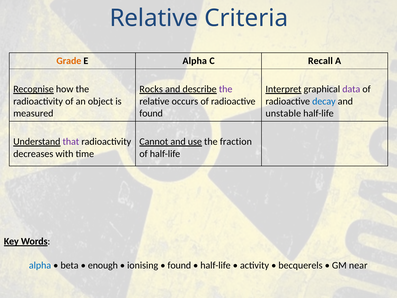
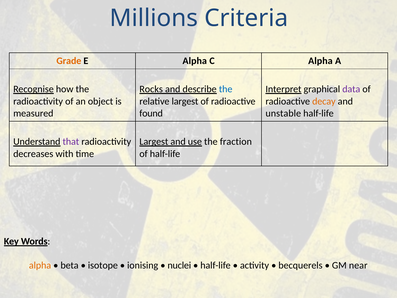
Relative at (154, 18): Relative -> Millions
C Recall: Recall -> Alpha
the at (226, 89) colour: purple -> blue
relative occurs: occurs -> largest
decay colour: blue -> orange
Cannot at (154, 142): Cannot -> Largest
alpha at (40, 265) colour: blue -> orange
enough: enough -> isotope
found at (179, 265): found -> nuclei
